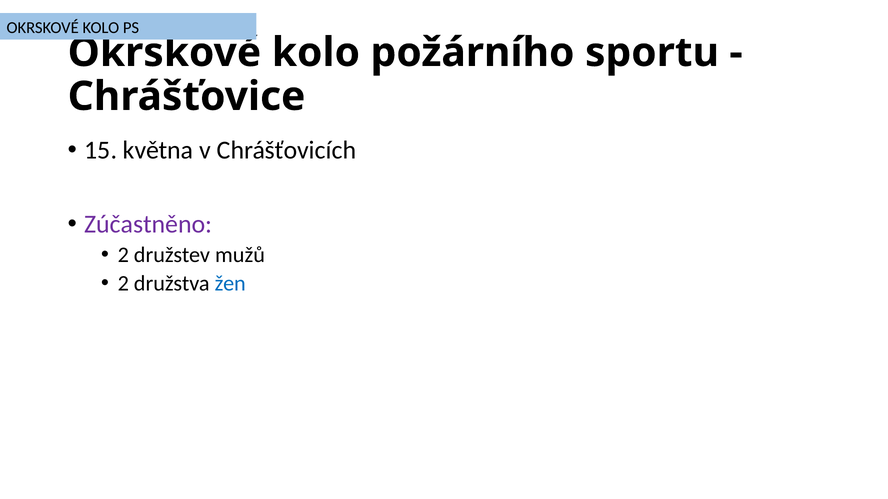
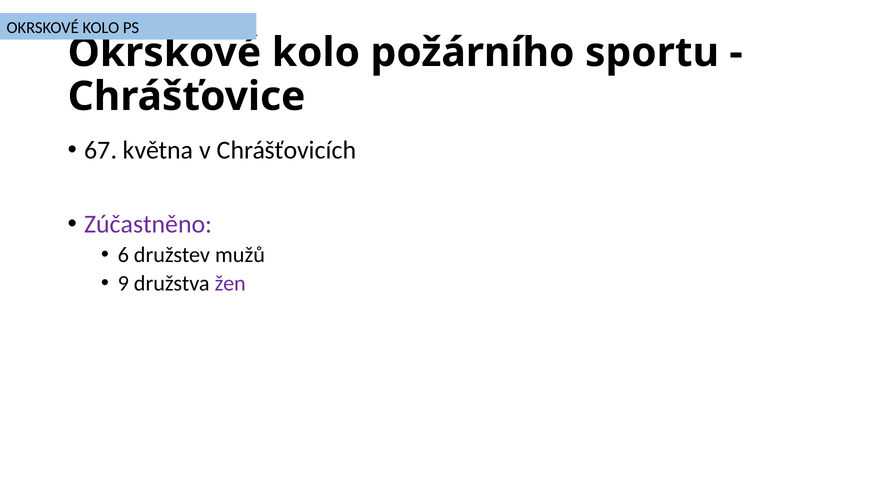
15: 15 -> 67
2 at (123, 255): 2 -> 6
2 at (123, 284): 2 -> 9
žen colour: blue -> purple
